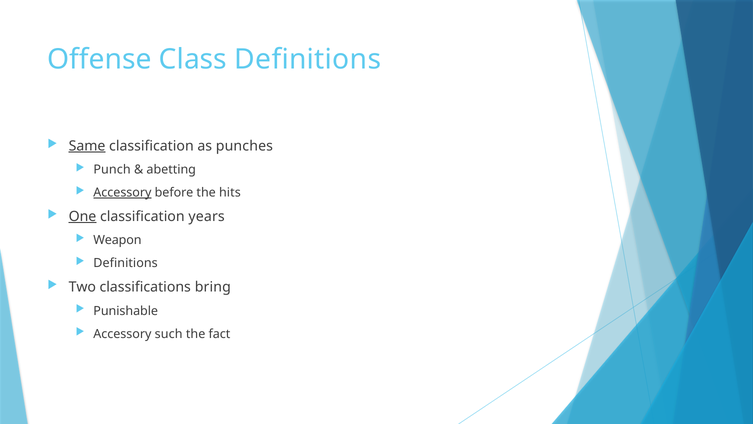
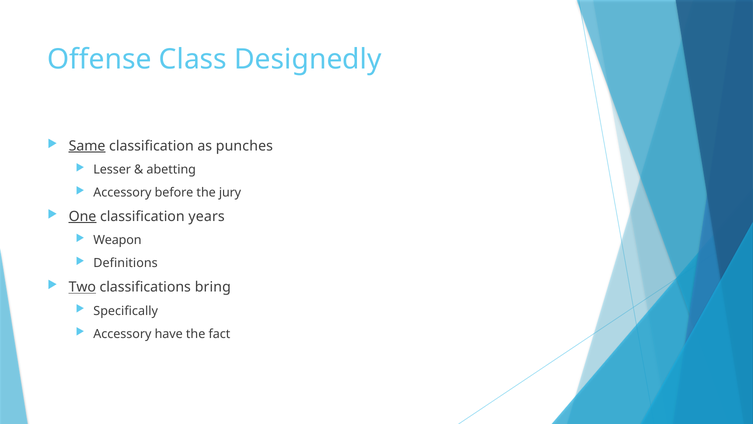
Class Definitions: Definitions -> Designedly
Punch: Punch -> Lesser
Accessory at (122, 192) underline: present -> none
hits: hits -> jury
Two underline: none -> present
Punishable: Punishable -> Specifically
such: such -> have
